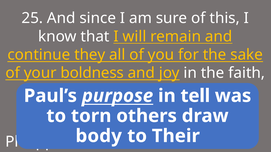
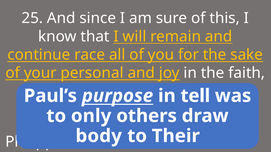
they: they -> race
boldness: boldness -> personal
torn: torn -> only
